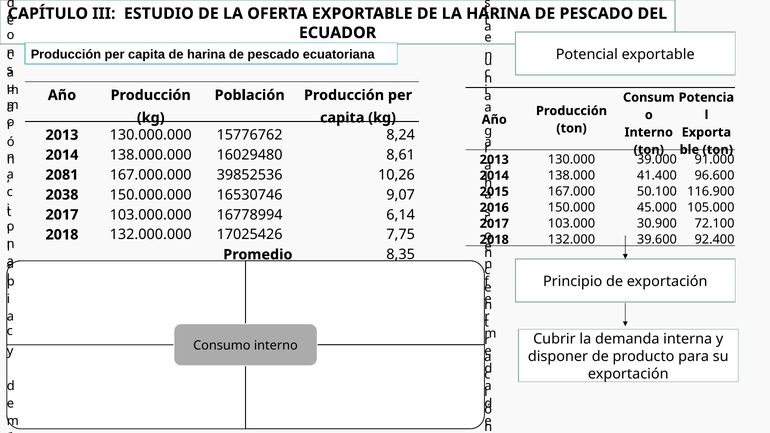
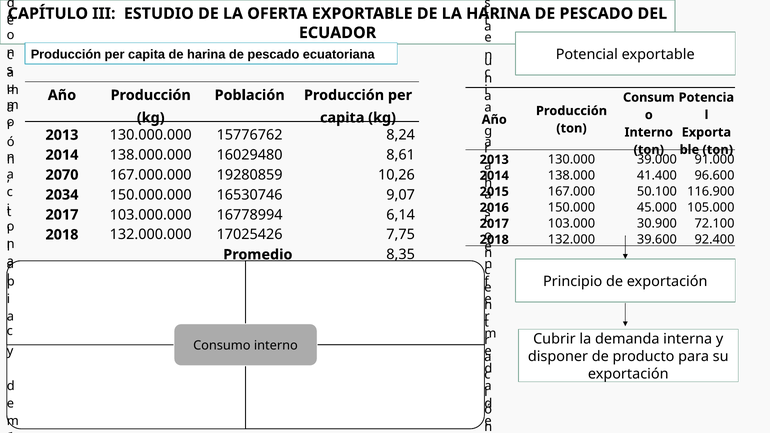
2081: 2081 -> 2070
39852536: 39852536 -> 19280859
2038: 2038 -> 2034
